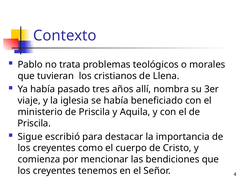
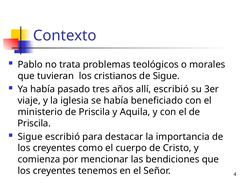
de Llena: Llena -> Sigue
allí nombra: nombra -> escribió
